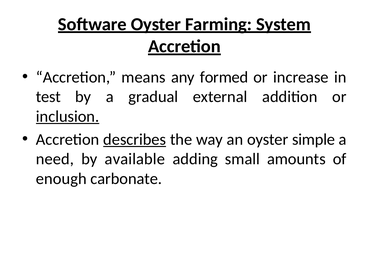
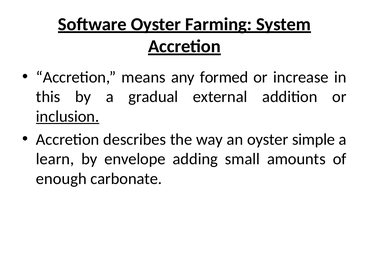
test: test -> this
describes underline: present -> none
need: need -> learn
available: available -> envelope
